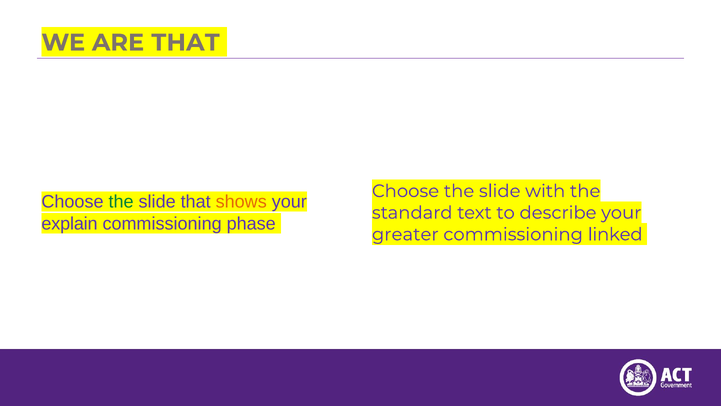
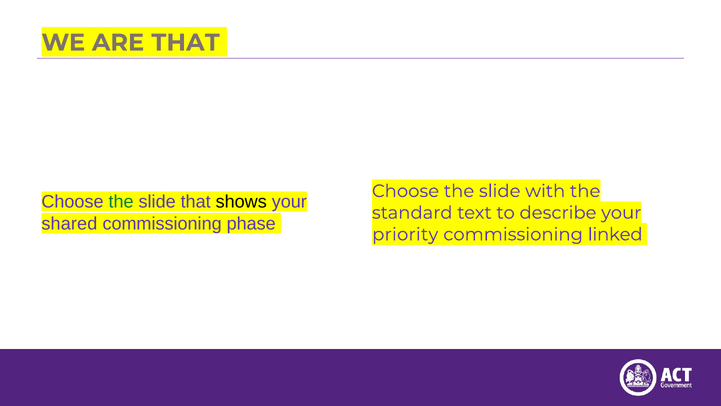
shows colour: orange -> black
explain: explain -> shared
greater: greater -> priority
